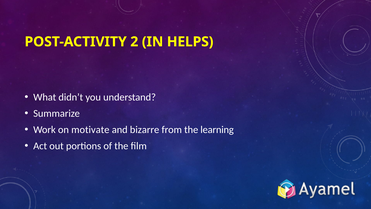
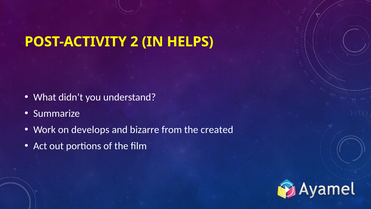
motivate: motivate -> develops
learning: learning -> created
